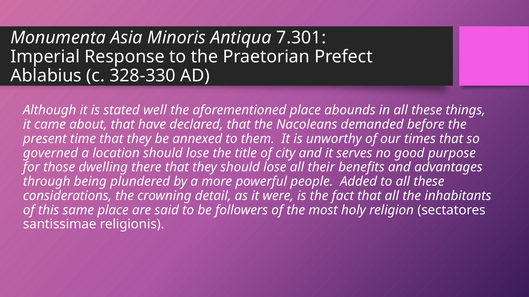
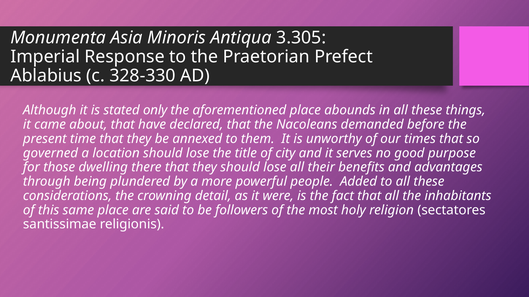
7.301: 7.301 -> 3.305
well: well -> only
